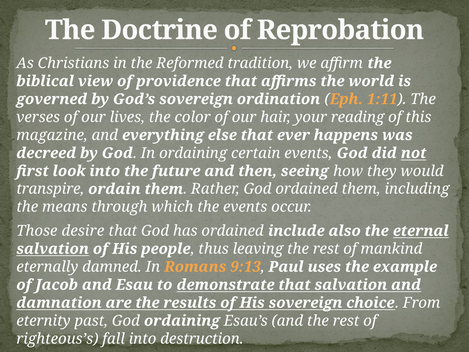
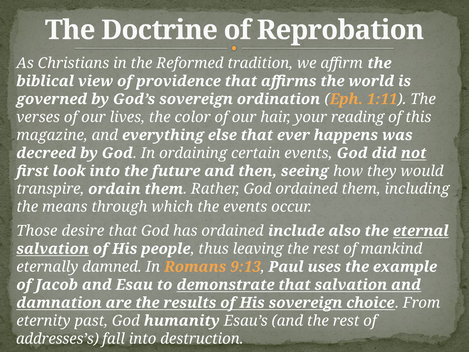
God ordaining: ordaining -> humanity
righteous’s: righteous’s -> addresses’s
